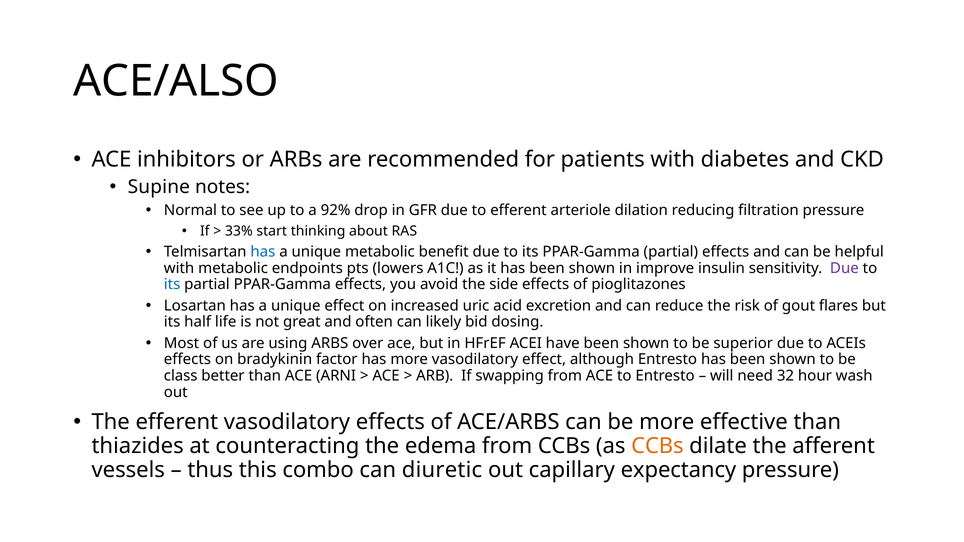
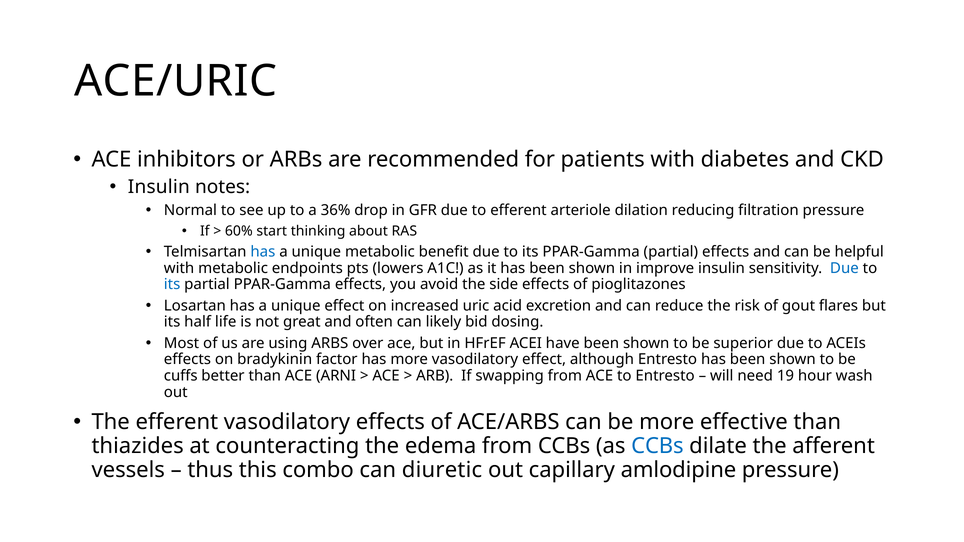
ACE/ALSO: ACE/ALSO -> ACE/URIC
Supine at (159, 187): Supine -> Insulin
92%: 92% -> 36%
33%: 33% -> 60%
Due at (844, 268) colour: purple -> blue
class: class -> cuffs
32: 32 -> 19
CCBs at (657, 446) colour: orange -> blue
expectancy: expectancy -> amlodipine
